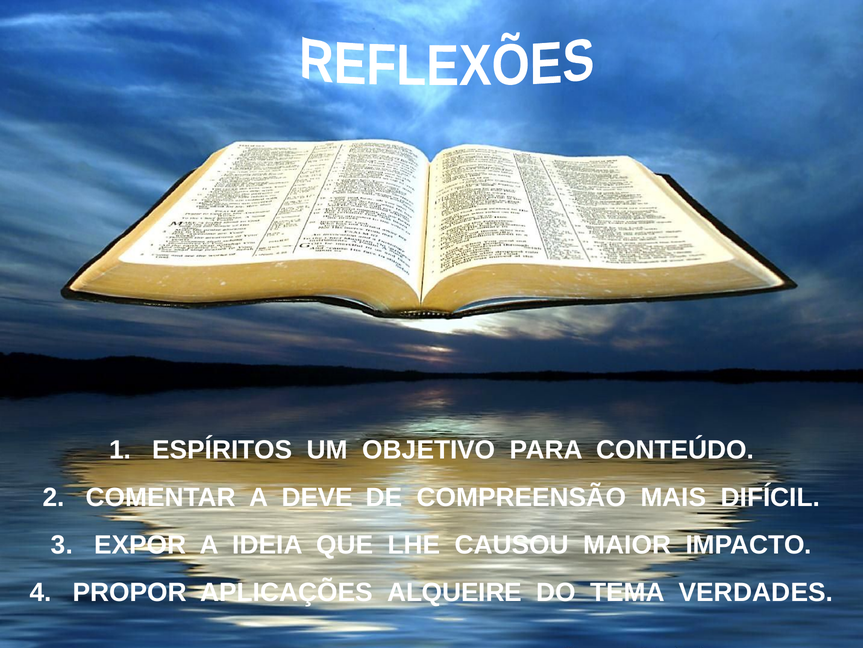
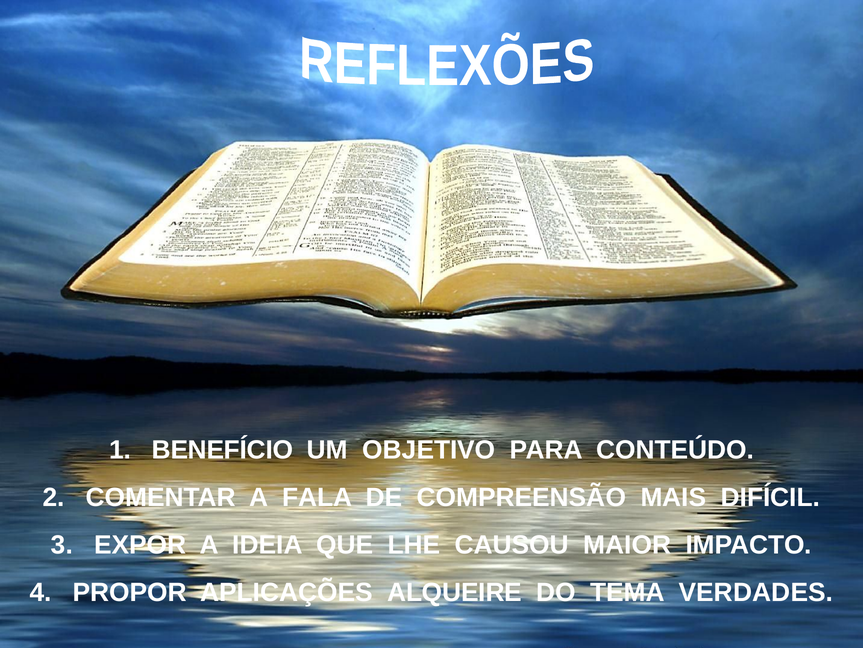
ESPÍRITOS: ESPÍRITOS -> BENEFÍCIO
DEVE: DEVE -> FALA
